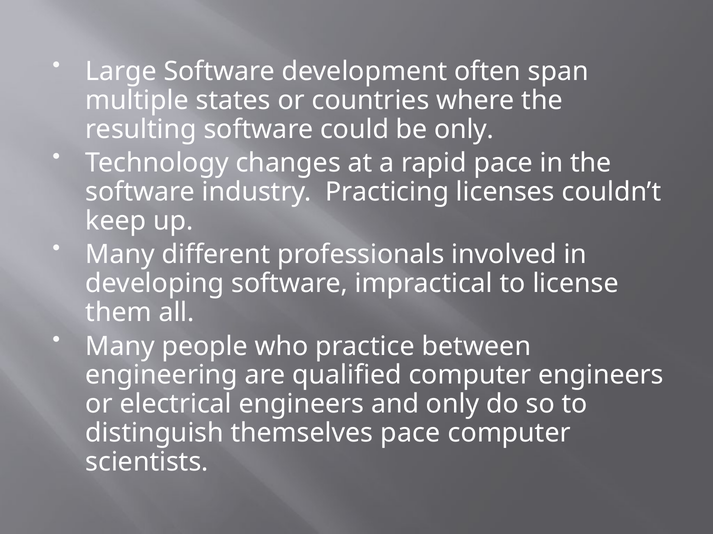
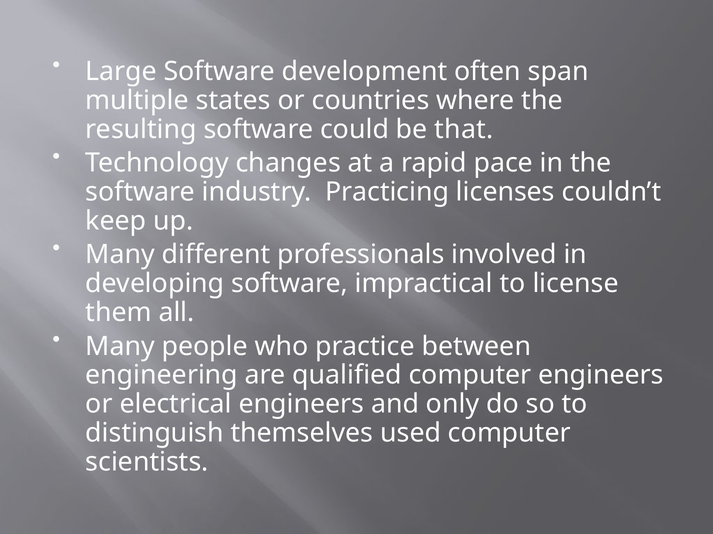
be only: only -> that
themselves pace: pace -> used
